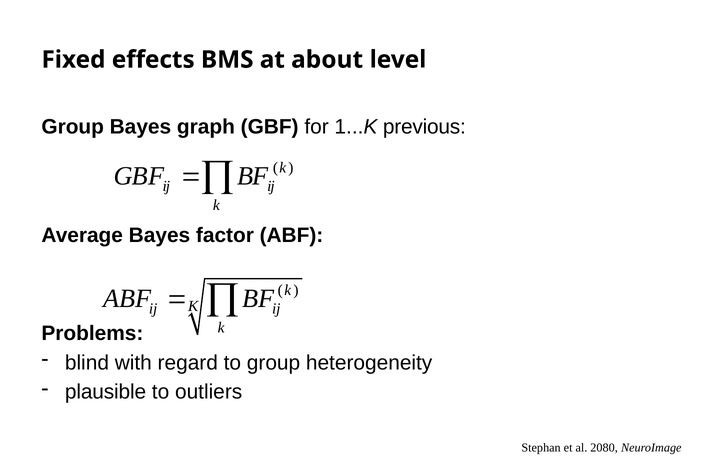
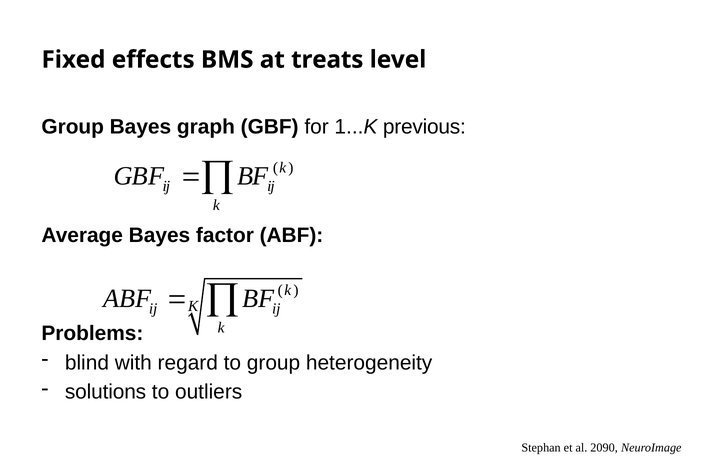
about: about -> treats
plausible: plausible -> solutions
2080: 2080 -> 2090
